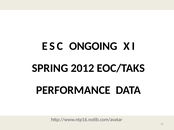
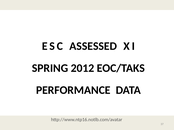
ONGOING: ONGOING -> ASSESSED
